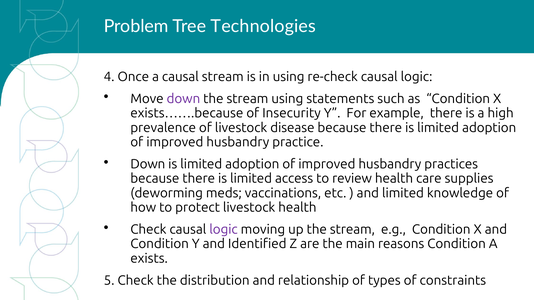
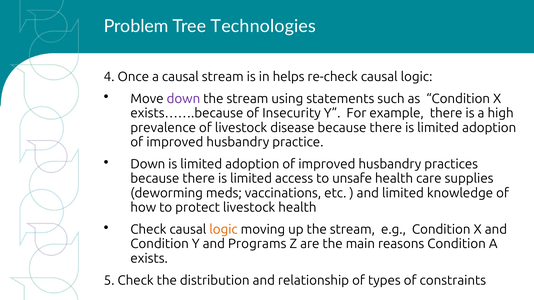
in using: using -> helps
review: review -> unsafe
logic at (224, 230) colour: purple -> orange
Identified: Identified -> Programs
